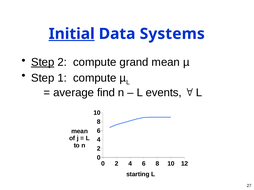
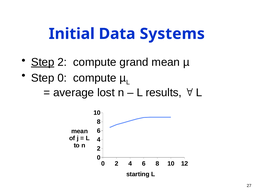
Initial underline: present -> none
Step 1: 1 -> 0
find: find -> lost
events: events -> results
